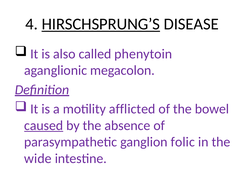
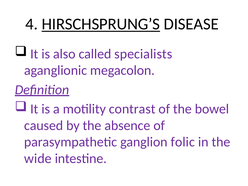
phenytoin: phenytoin -> specialists
afflicted: afflicted -> contrast
caused underline: present -> none
